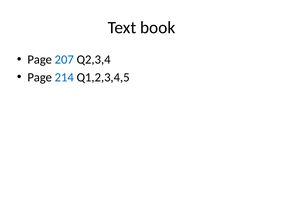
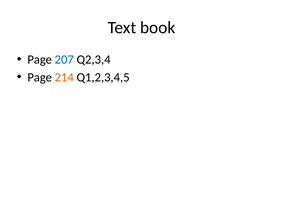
214 colour: blue -> orange
